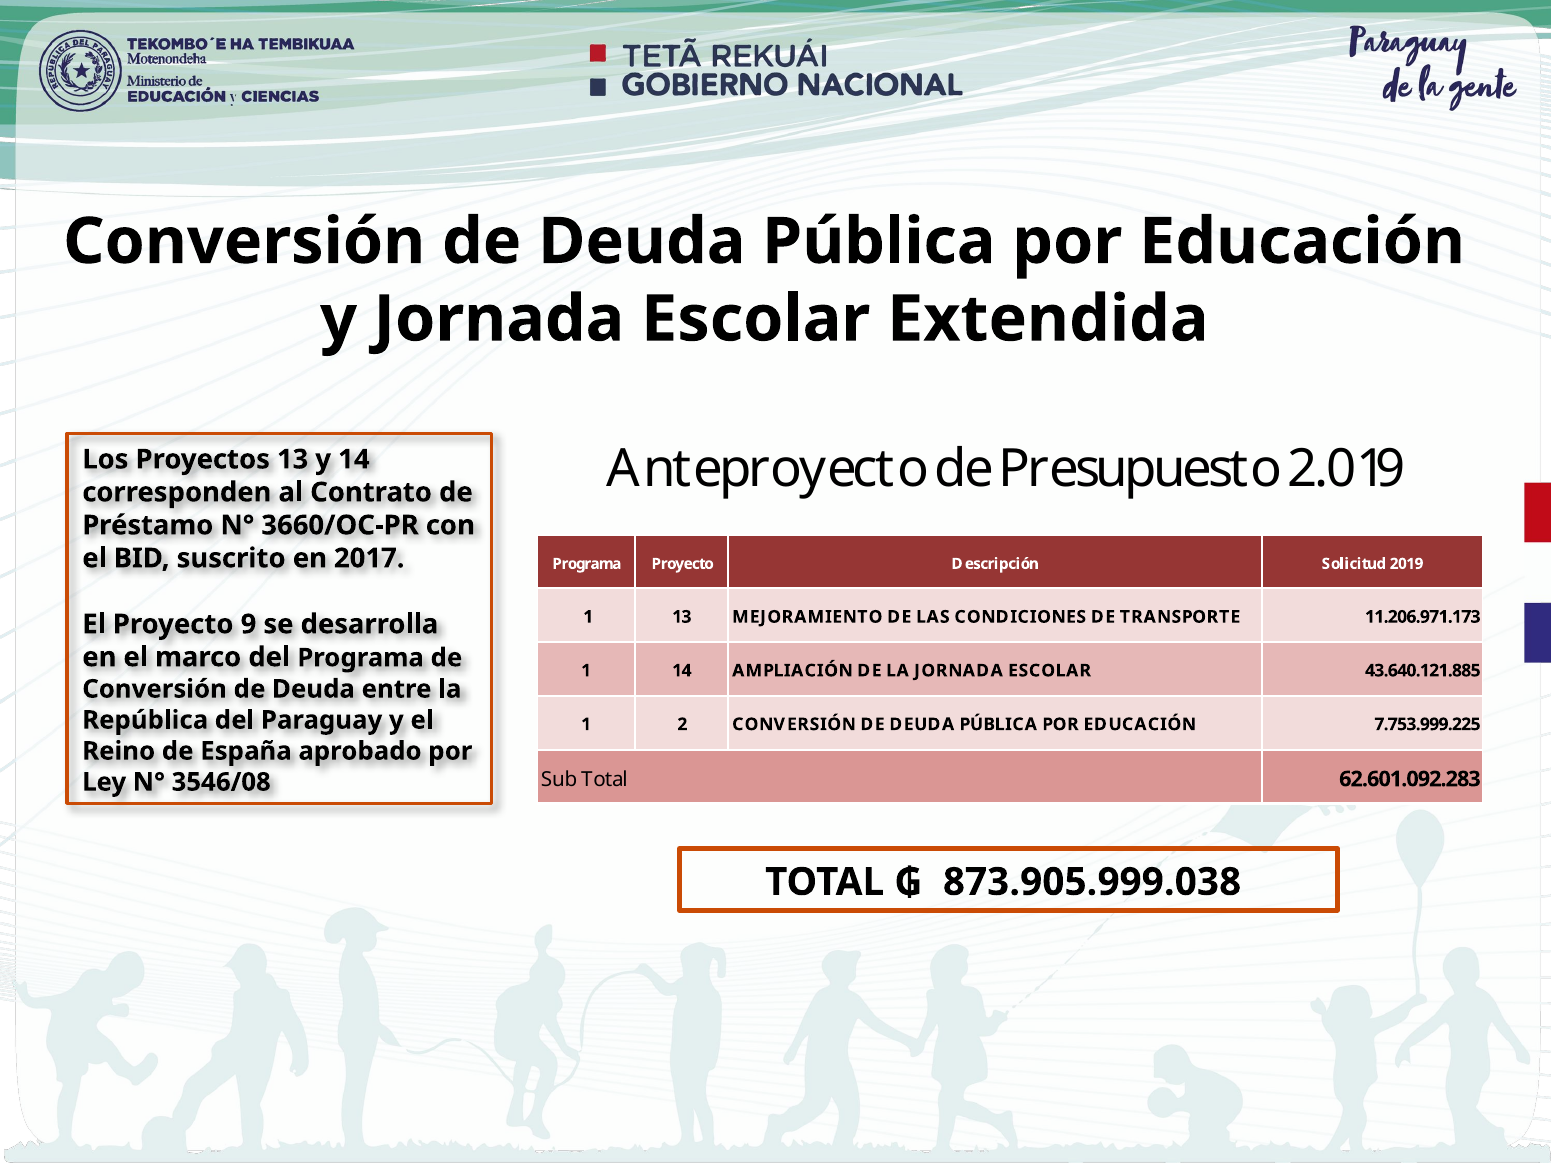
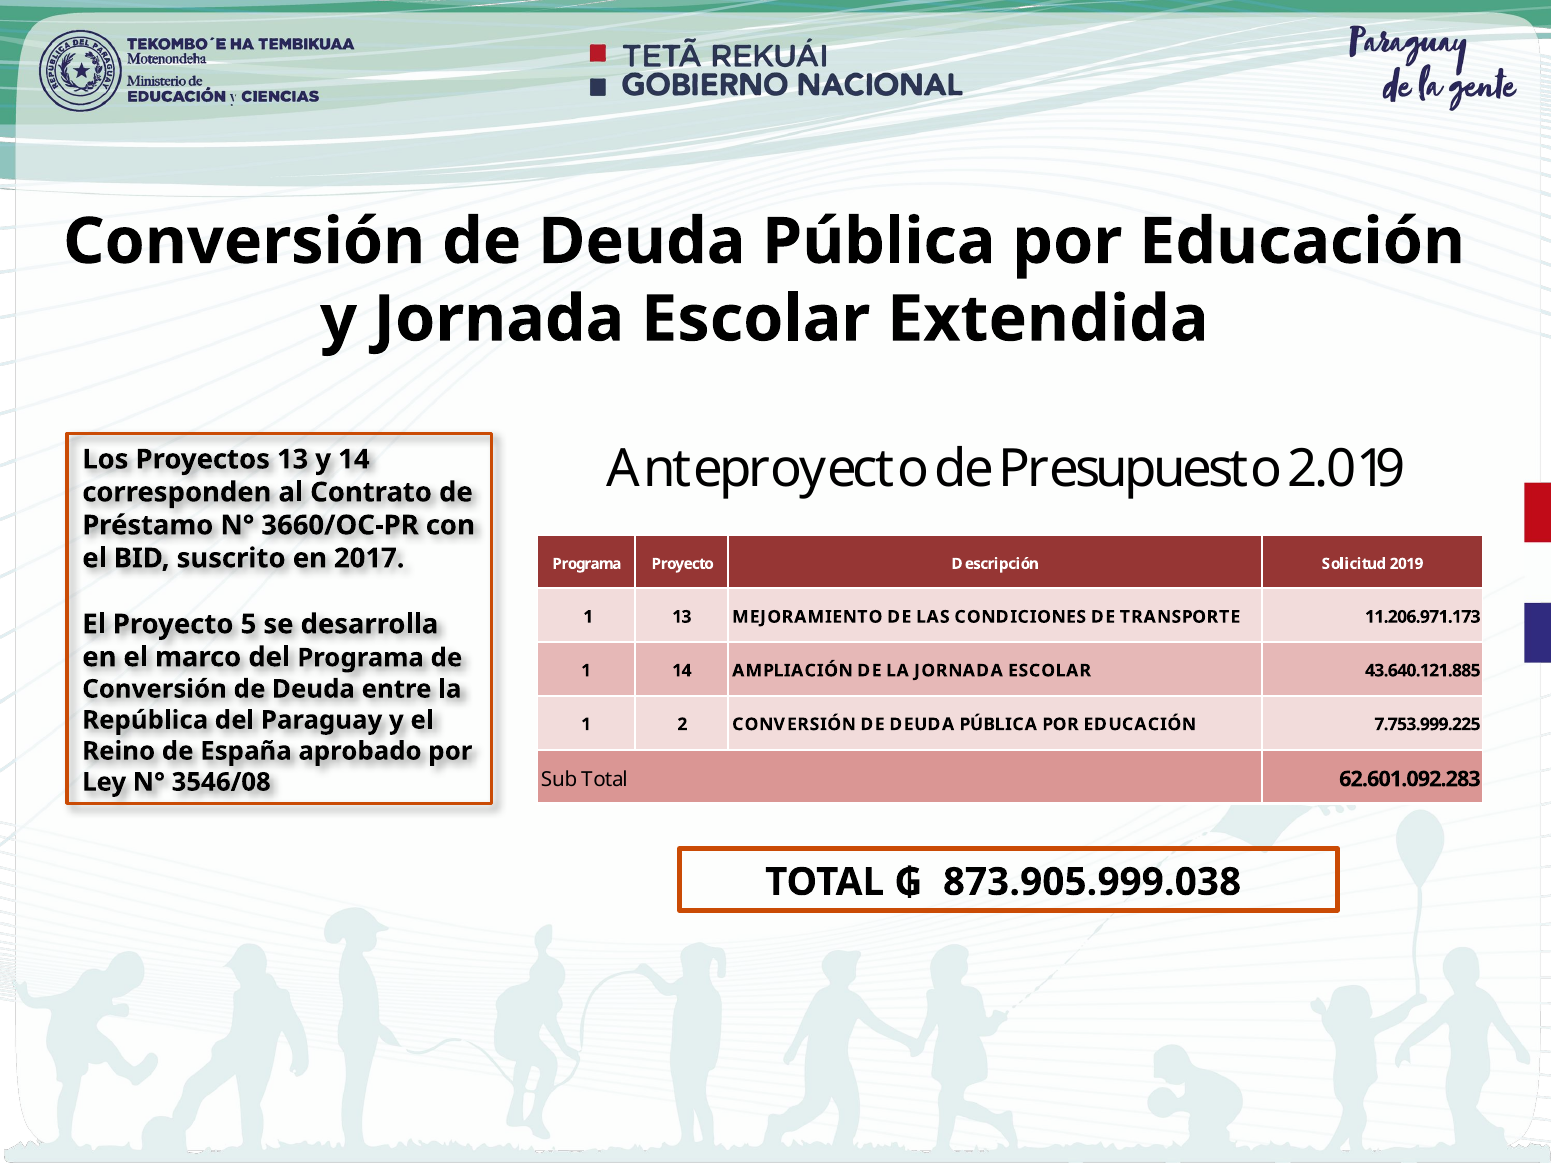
9: 9 -> 5
